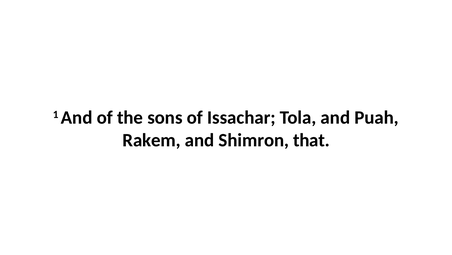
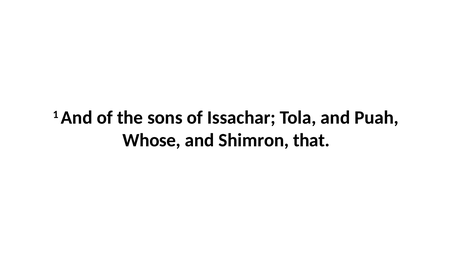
Rakem: Rakem -> Whose
